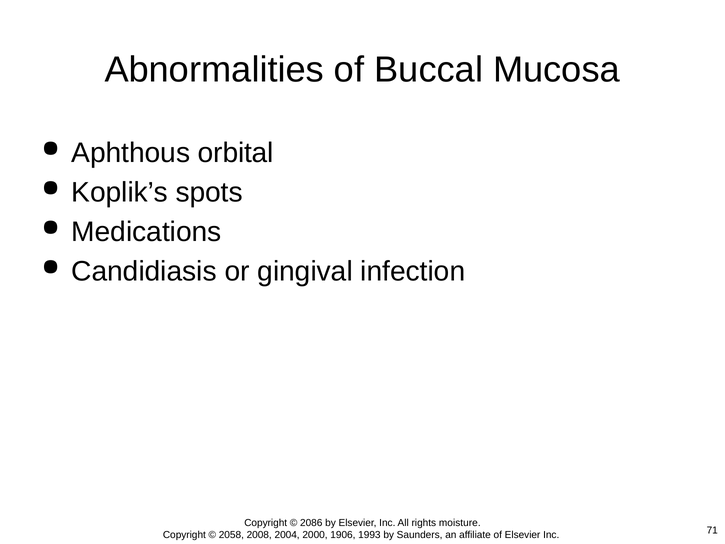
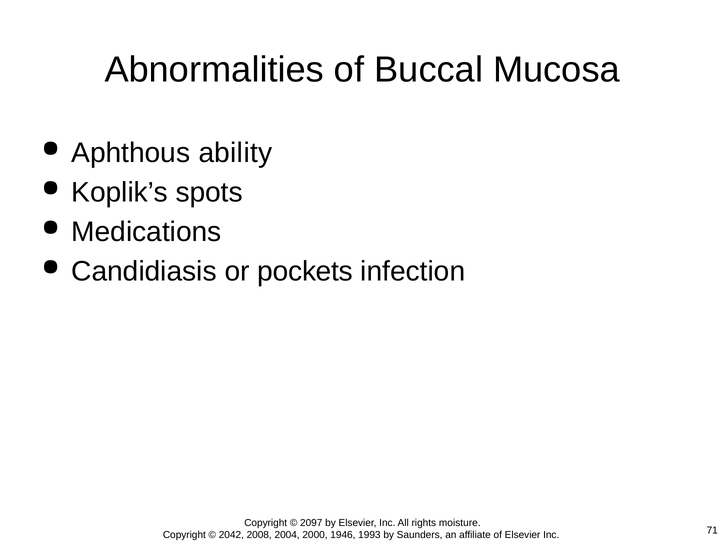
orbital: orbital -> ability
gingival: gingival -> pockets
2086: 2086 -> 2097
2058: 2058 -> 2042
1906: 1906 -> 1946
